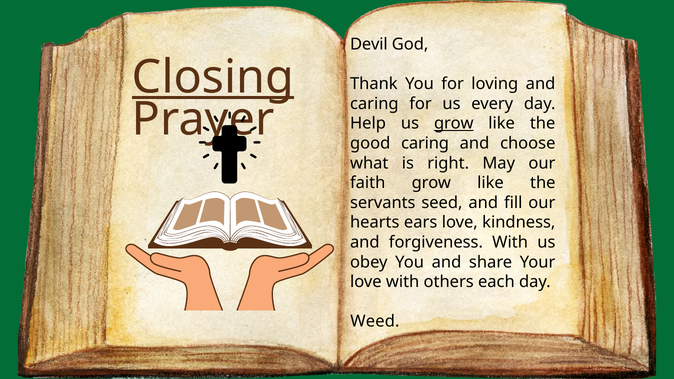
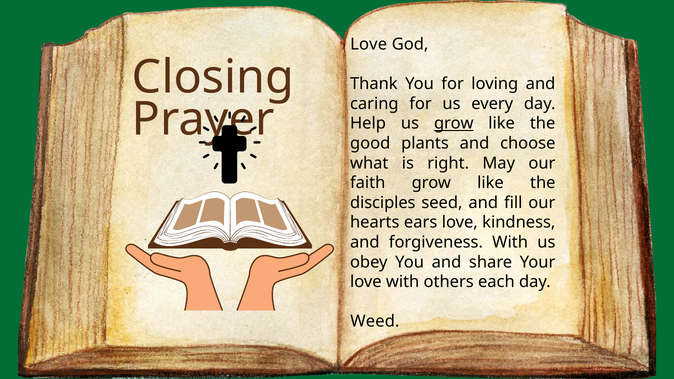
Devil at (369, 44): Devil -> Love
Closing underline: present -> none
good caring: caring -> plants
servants: servants -> disciples
